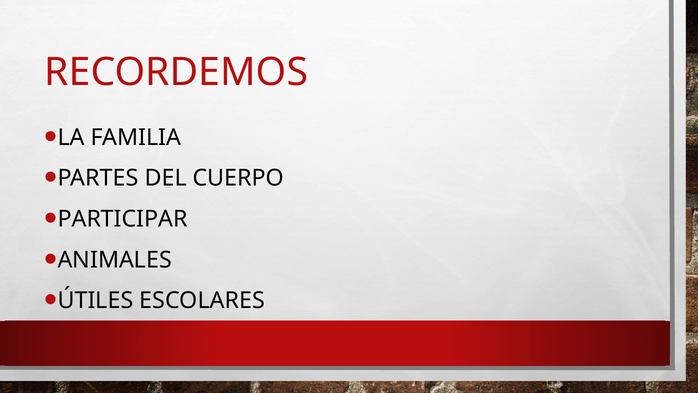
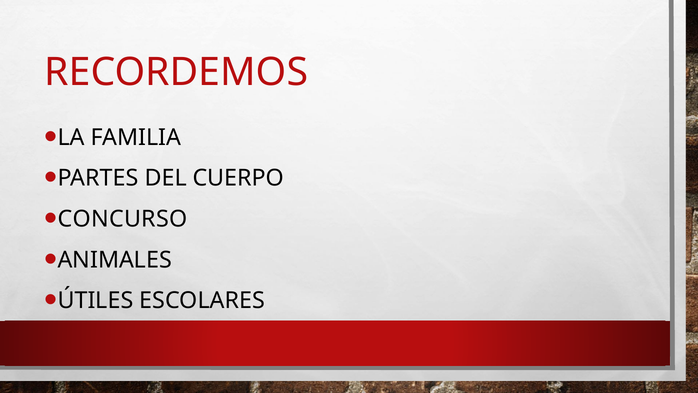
PARTICIPAR: PARTICIPAR -> CONCURSO
